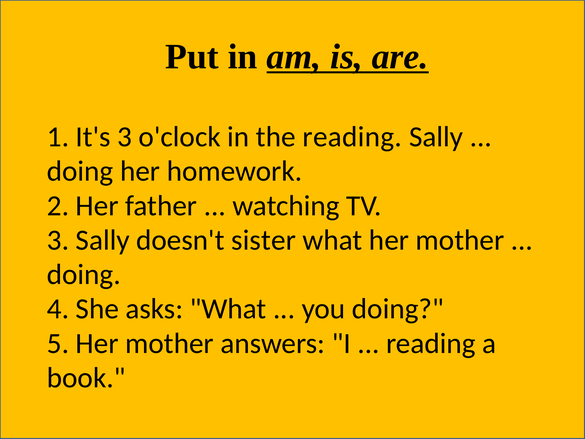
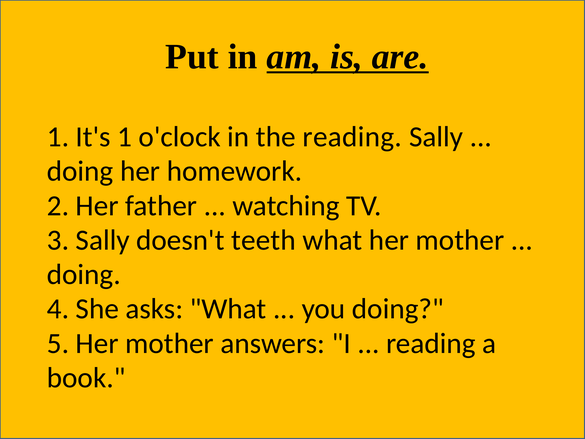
It's 3: 3 -> 1
sister: sister -> teeth
